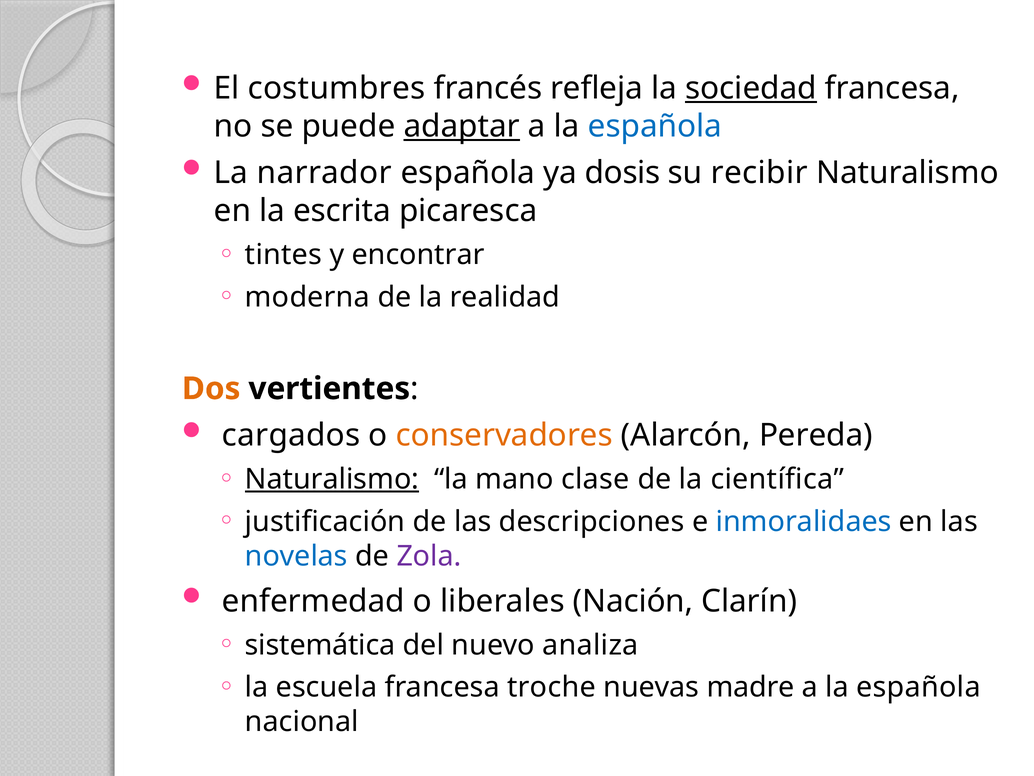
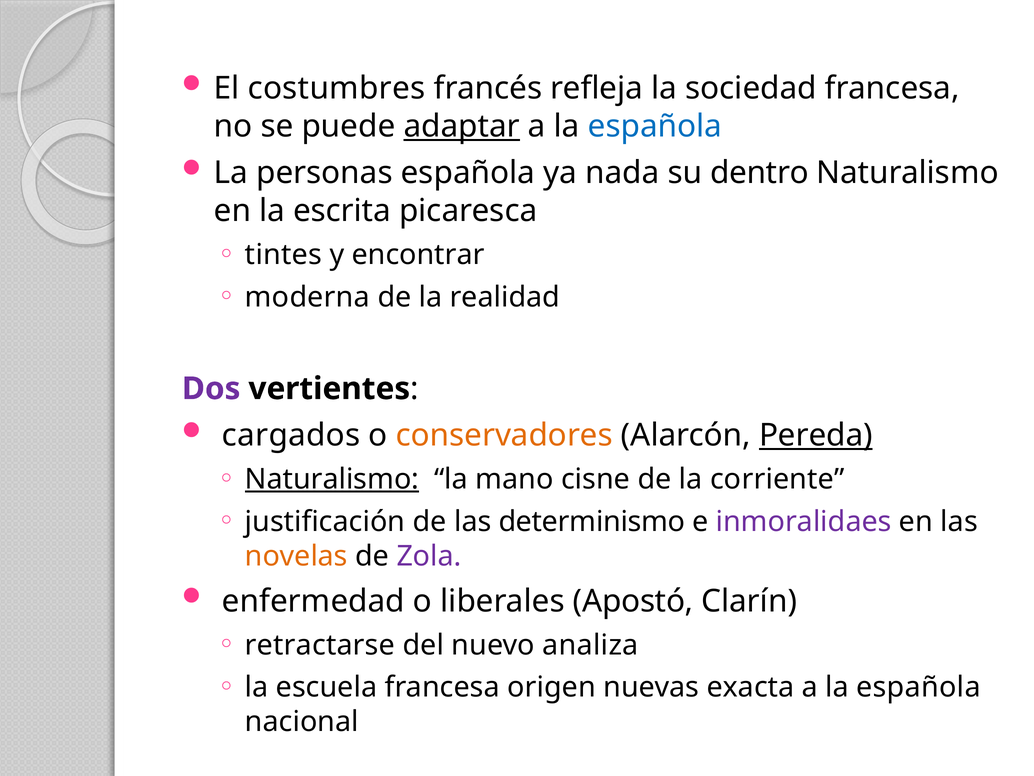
sociedad underline: present -> none
narrador: narrador -> personas
dosis: dosis -> nada
recibir: recibir -> dentro
Dos colour: orange -> purple
Pereda underline: none -> present
clase: clase -> cisne
científica: científica -> corriente
descripciones: descripciones -> determinismo
inmoralidaes colour: blue -> purple
novelas colour: blue -> orange
Nación: Nación -> Apostó
sistemática: sistemática -> retractarse
troche: troche -> origen
madre: madre -> exacta
